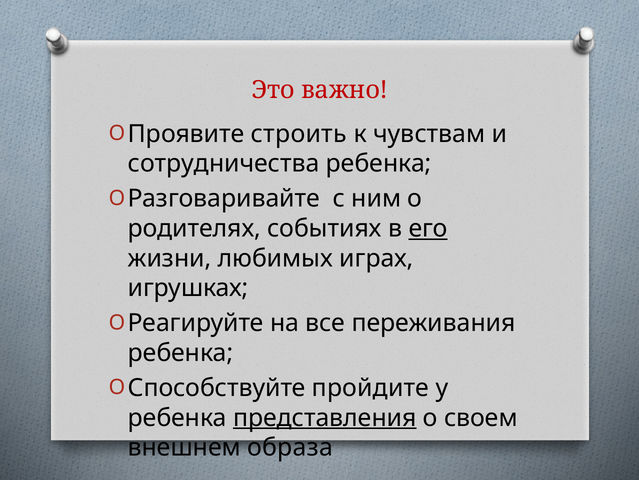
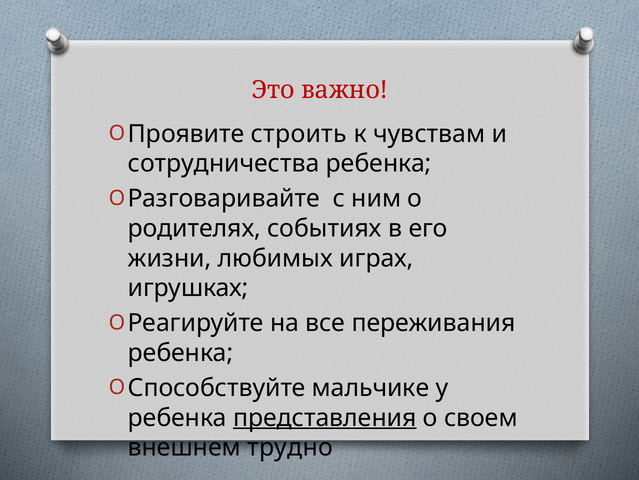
его underline: present -> none
пройдите: пройдите -> мальчике
образа: образа -> трудно
